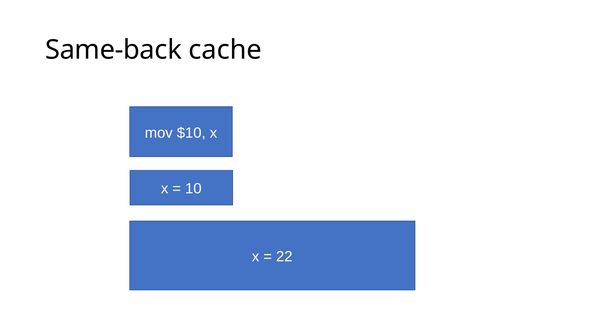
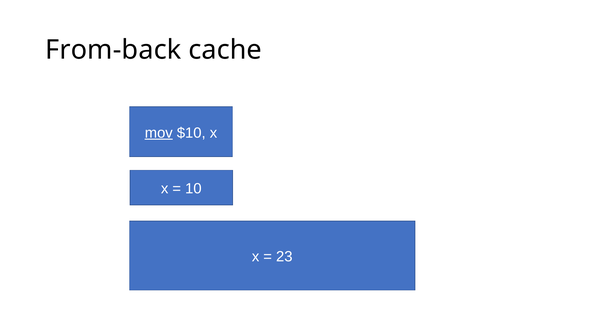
Same-back: Same-back -> From-back
mov underline: none -> present
22: 22 -> 23
